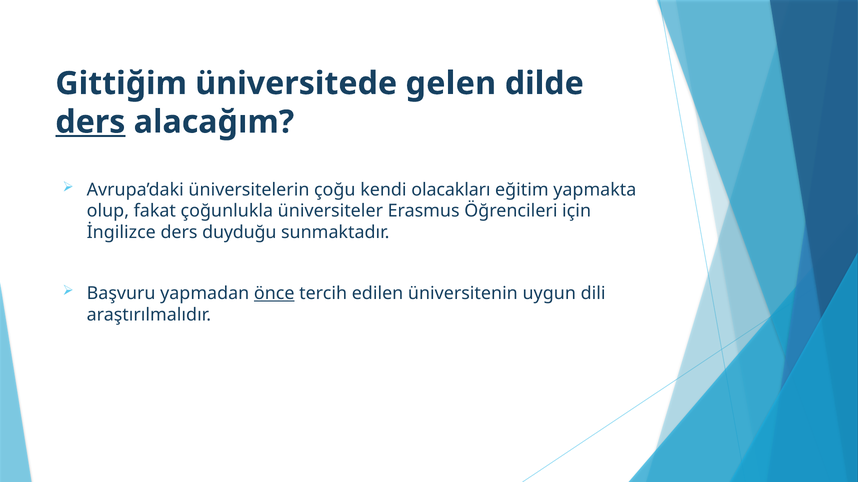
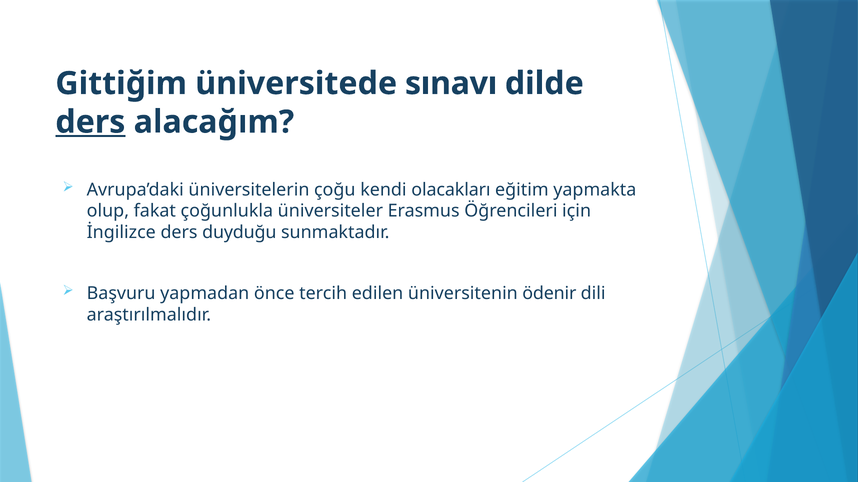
gelen: gelen -> sınavı
önce underline: present -> none
uygun: uygun -> ödenir
